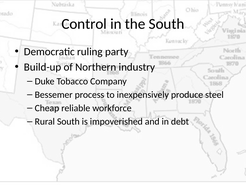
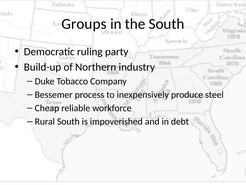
Control: Control -> Groups
